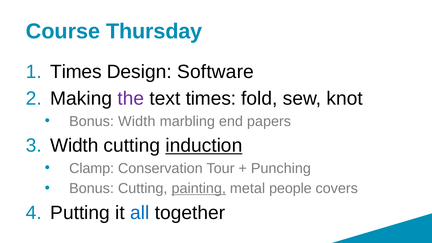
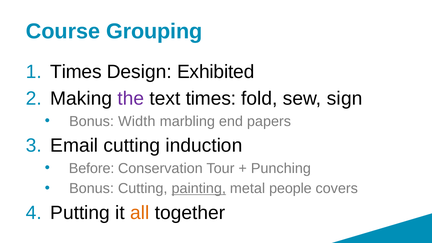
Thursday: Thursday -> Grouping
Software: Software -> Exhibited
knot: knot -> sign
Width at (74, 146): Width -> Email
induction underline: present -> none
Clamp: Clamp -> Before
all colour: blue -> orange
